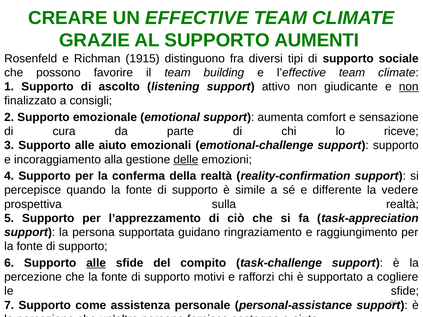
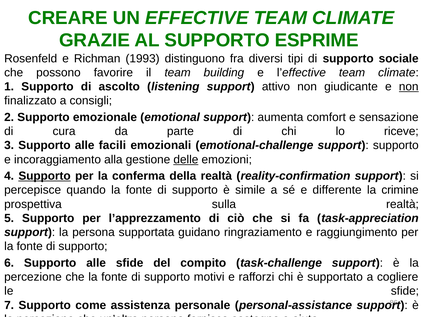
AUMENTI: AUMENTI -> ESPRIME
1915: 1915 -> 1993
alle aiuto: aiuto -> facili
Supporto at (45, 176) underline: none -> present
vedere: vedere -> crimine
alle at (96, 263) underline: present -> none
